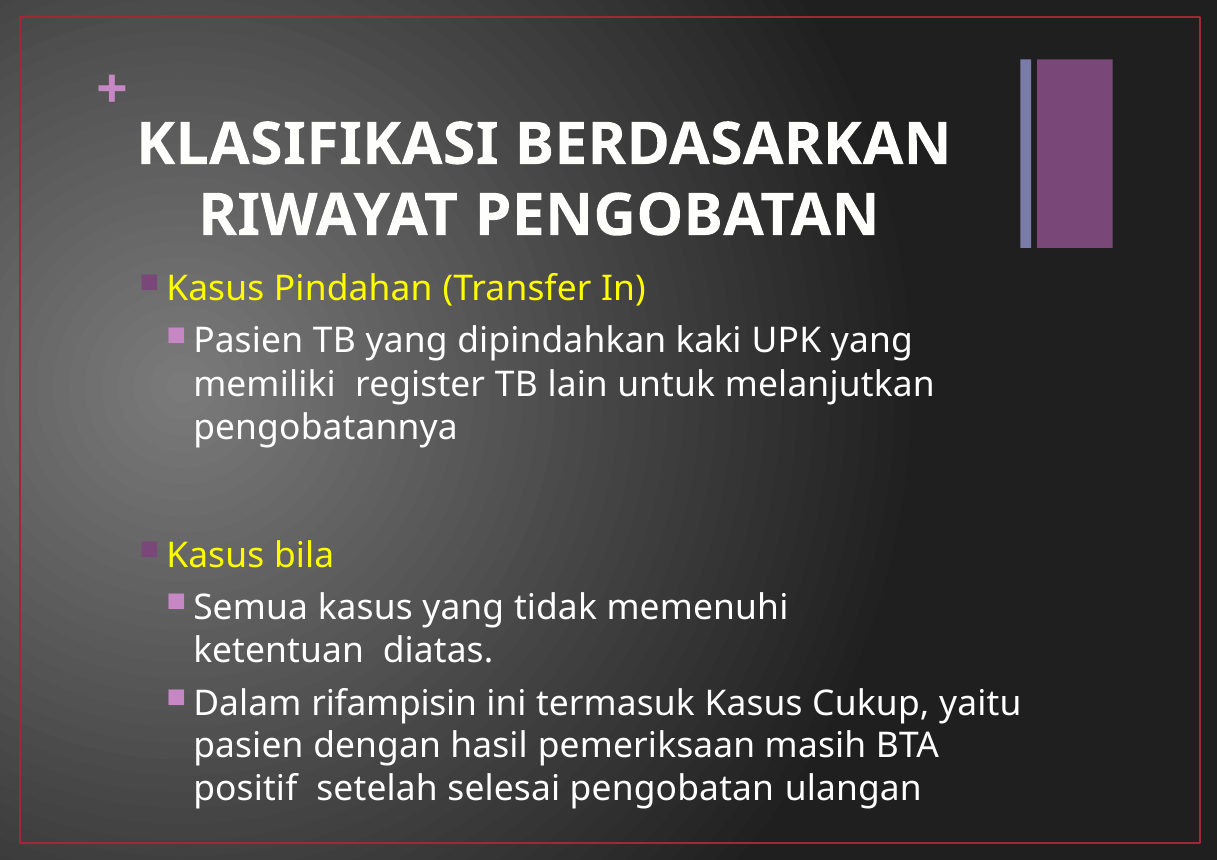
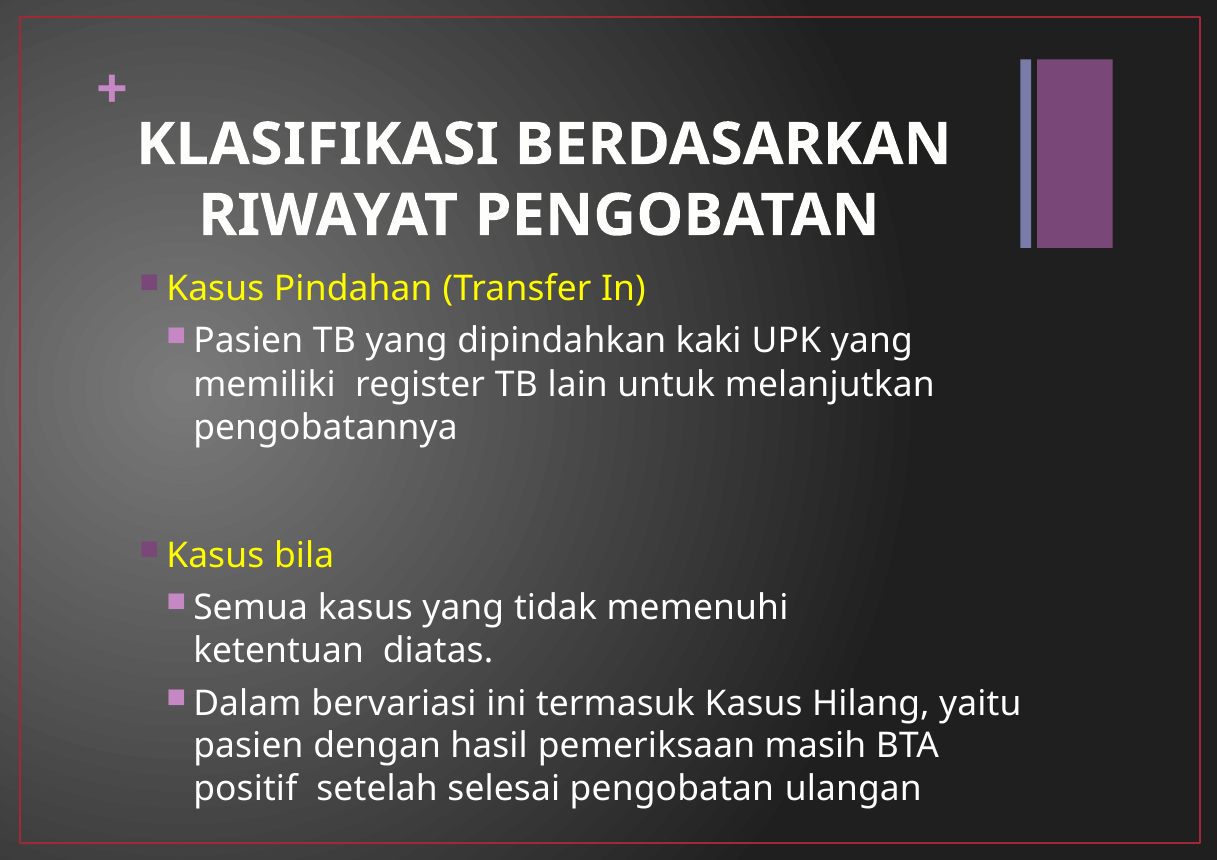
rifampisin: rifampisin -> bervariasi
Cukup: Cukup -> Hilang
